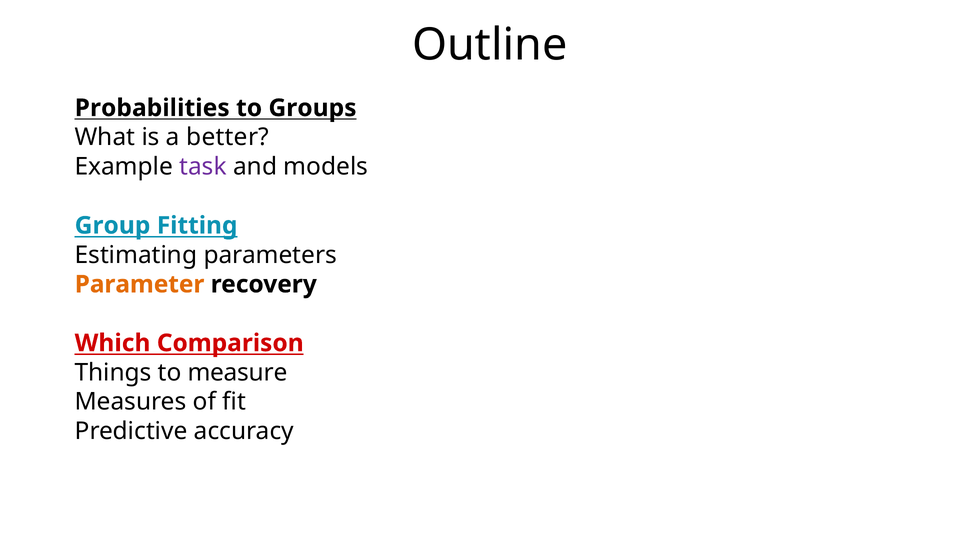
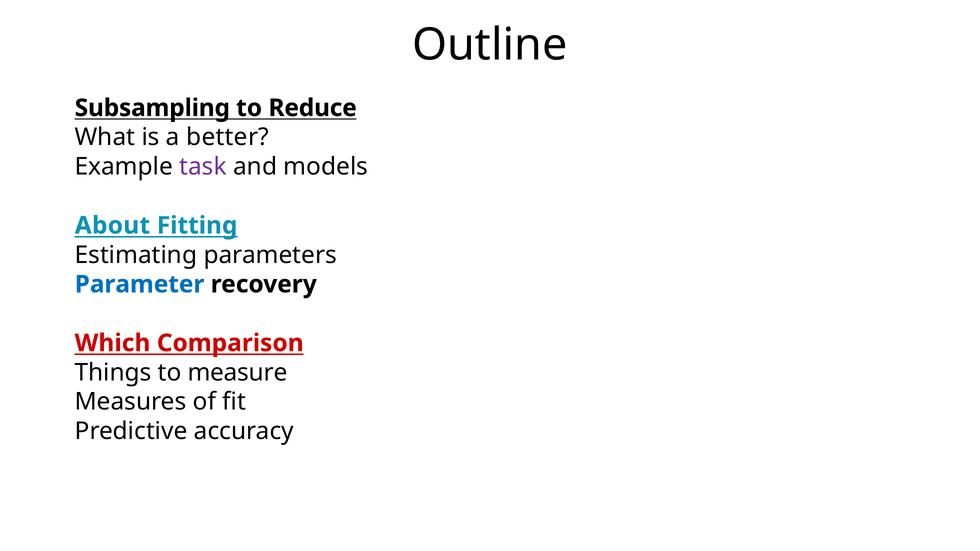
Probabilities: Probabilities -> Subsampling
Groups: Groups -> Reduce
Group: Group -> About
Parameter colour: orange -> blue
